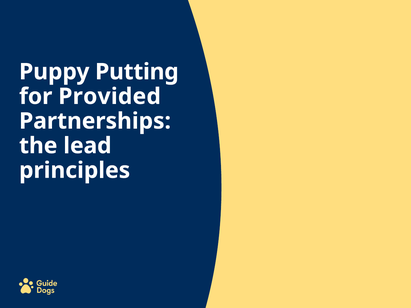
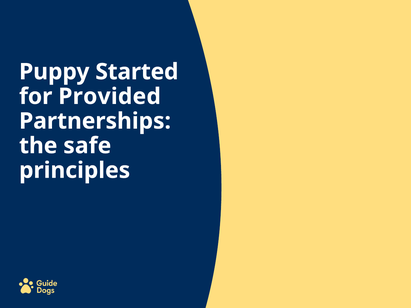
Putting: Putting -> Started
lead: lead -> safe
